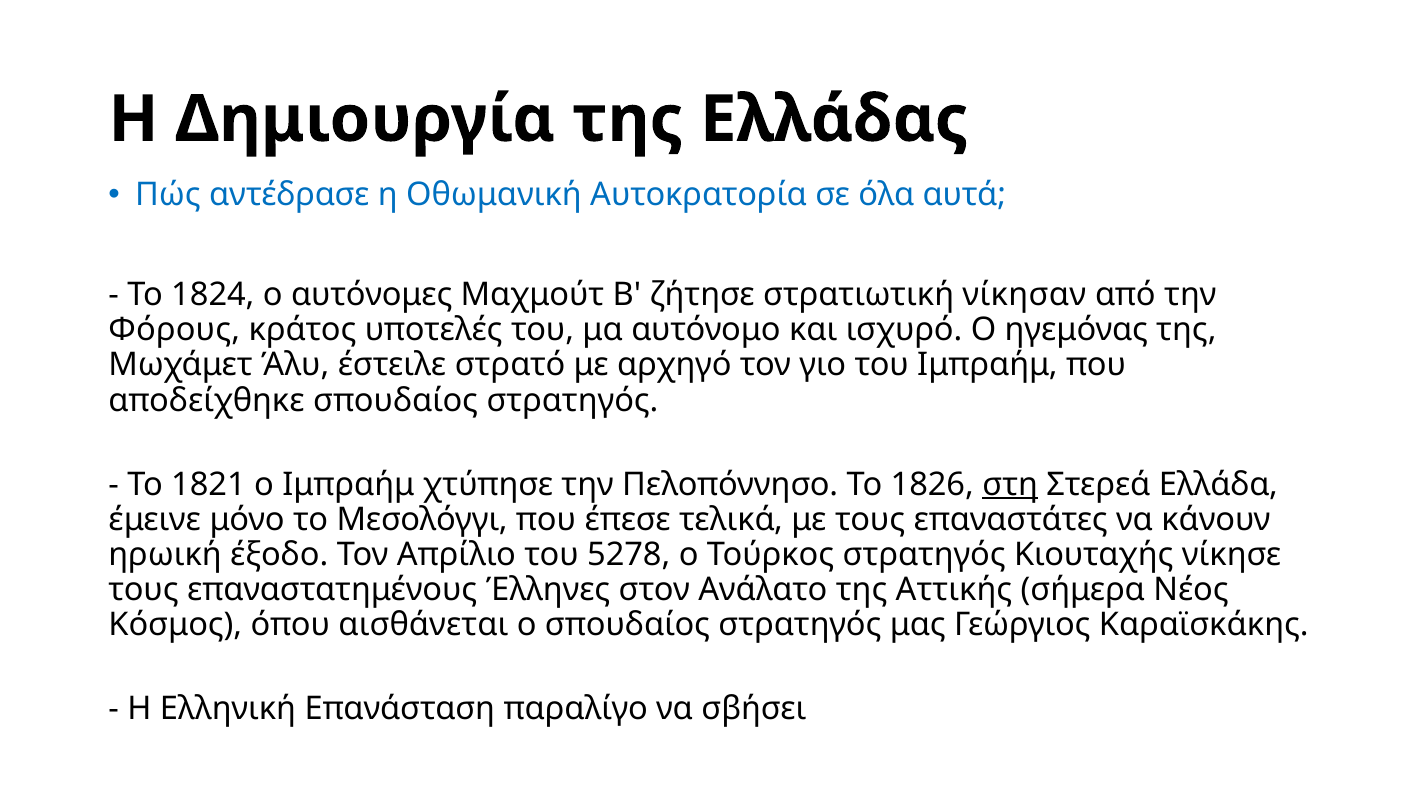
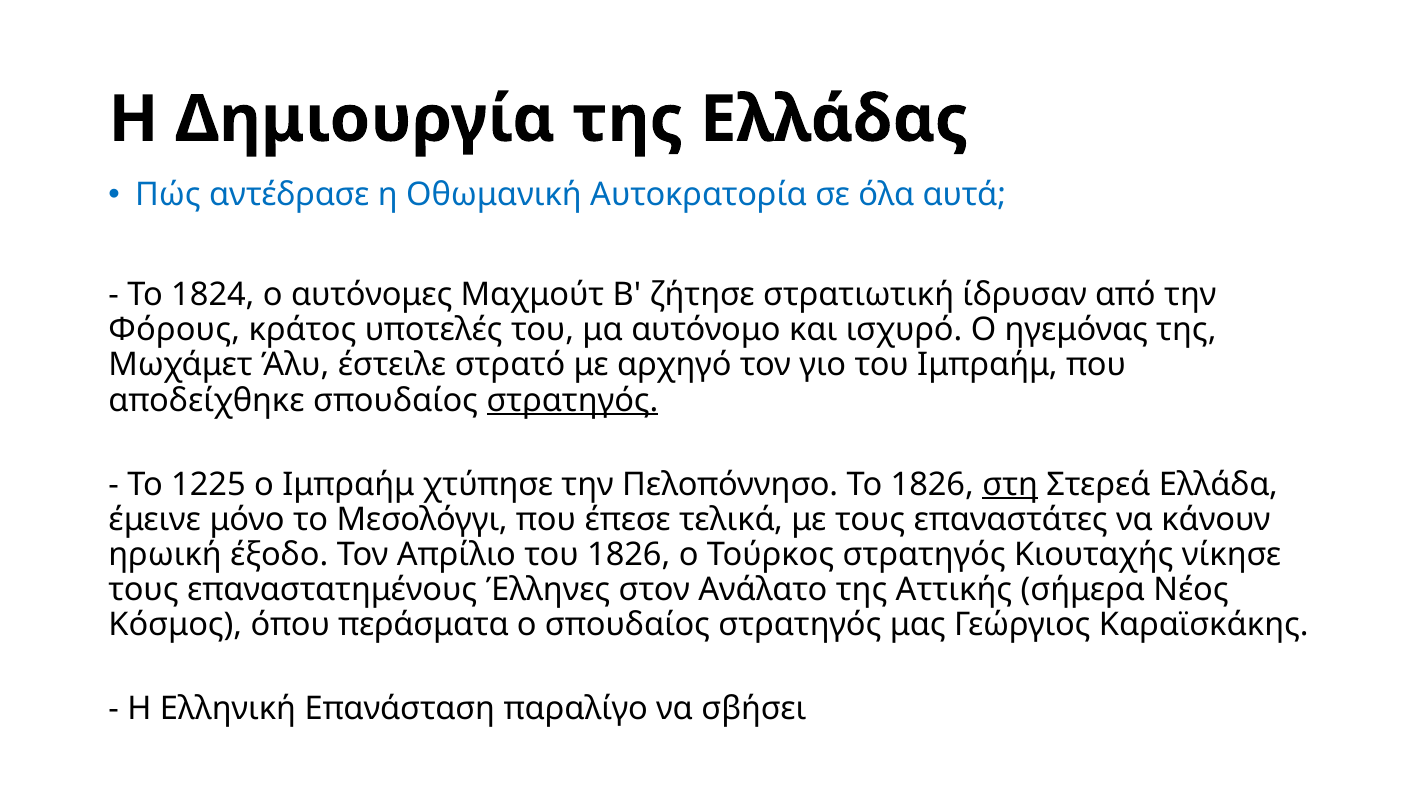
νίκησαν: νίκησαν -> ίδρυσαν
στρατηγός at (572, 401) underline: none -> present
1821: 1821 -> 1225
του 5278: 5278 -> 1826
αισθάνεται: αισθάνεται -> περάσματα
